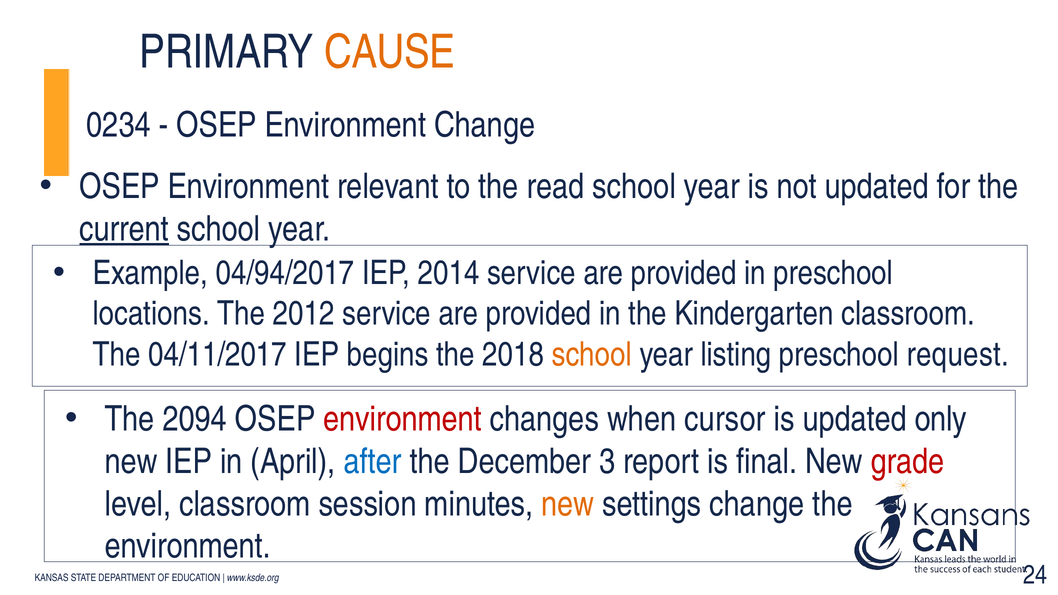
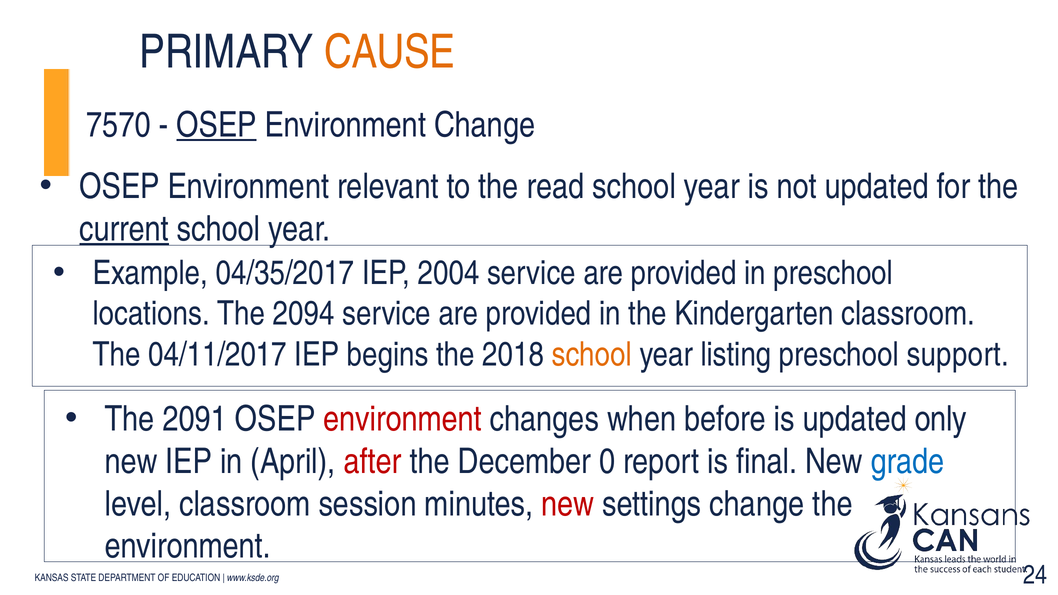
0234: 0234 -> 7570
OSEP at (216, 125) underline: none -> present
04/94/2017: 04/94/2017 -> 04/35/2017
2014: 2014 -> 2004
2012: 2012 -> 2094
request: request -> support
2094: 2094 -> 2091
cursor: cursor -> before
after colour: blue -> red
3: 3 -> 0
grade colour: red -> blue
new at (568, 504) colour: orange -> red
